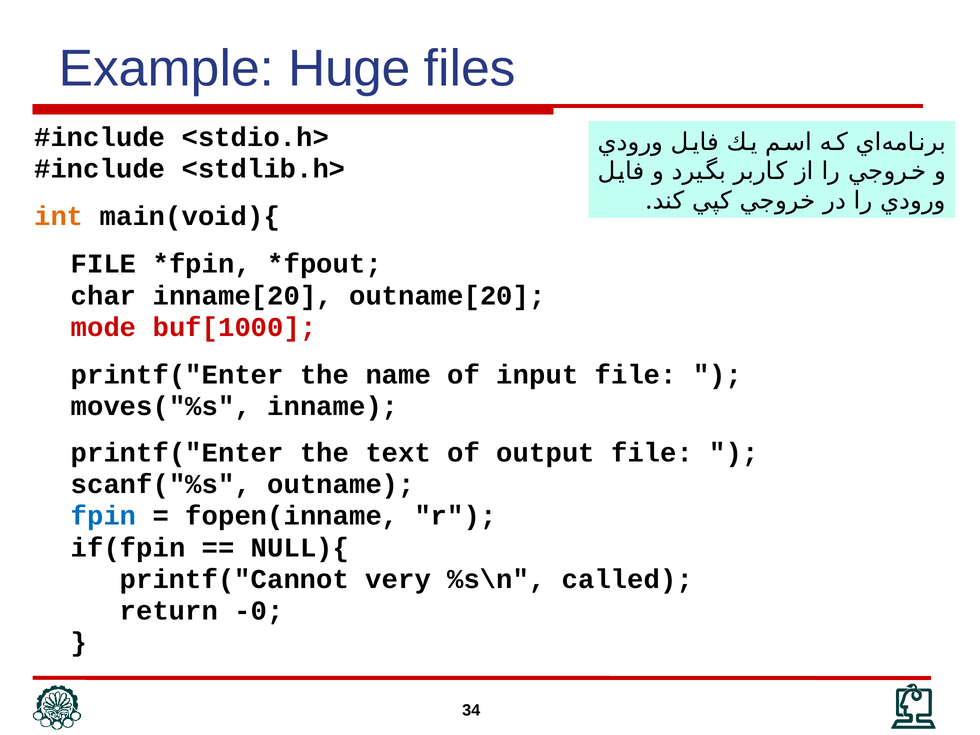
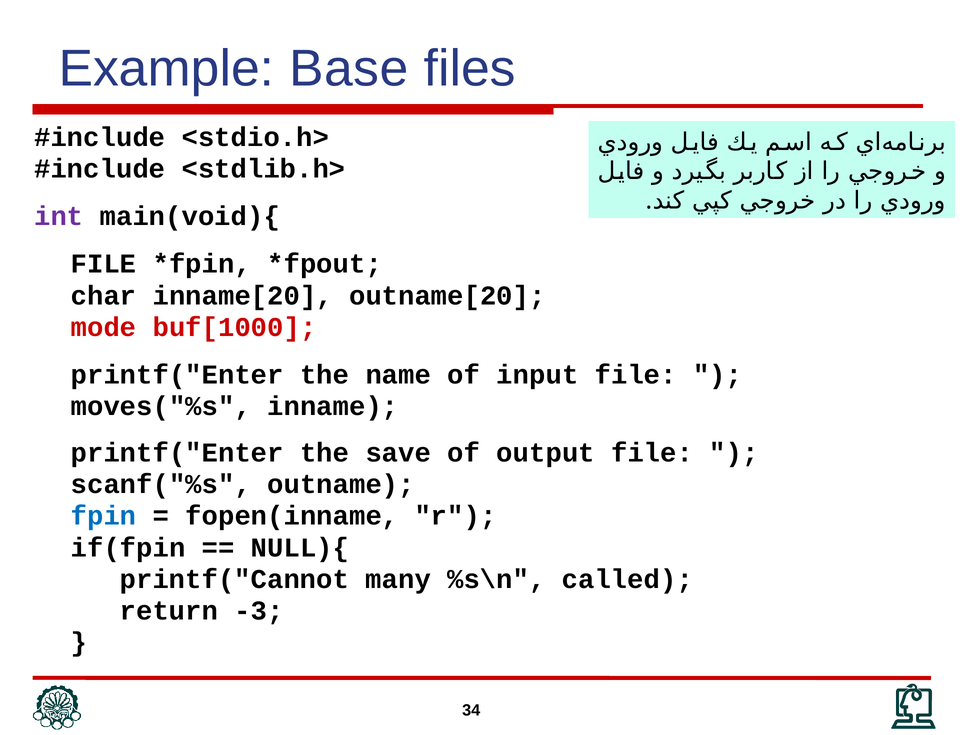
Huge: Huge -> Base
int colour: orange -> purple
text: text -> save
very: very -> many
-0: -0 -> -3
